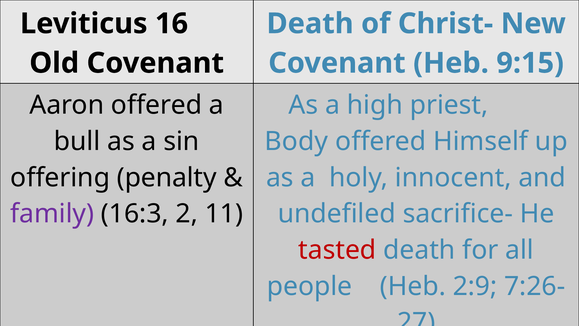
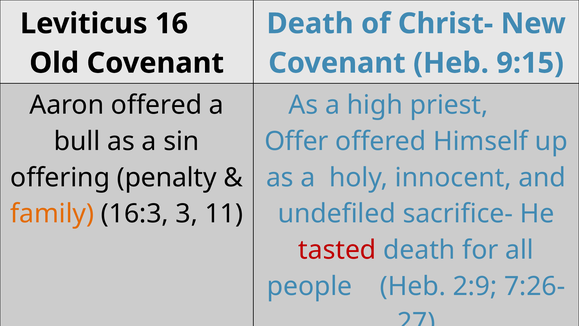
Body: Body -> Offer
family colour: purple -> orange
2: 2 -> 3
